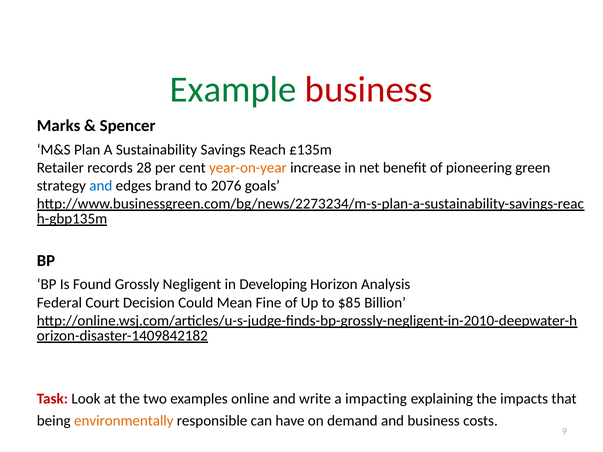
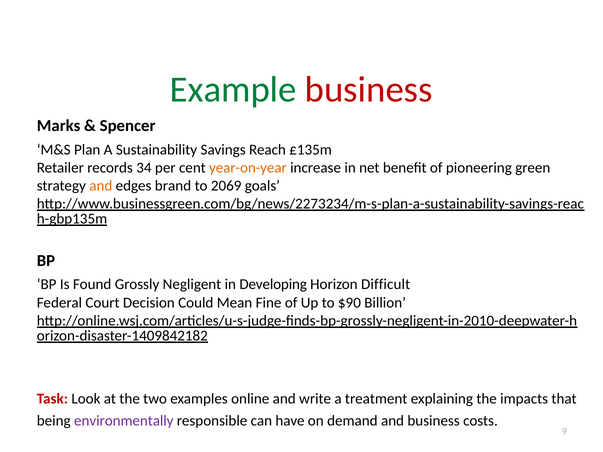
28: 28 -> 34
and at (101, 186) colour: blue -> orange
2076: 2076 -> 2069
Analysis: Analysis -> Difficult
$85: $85 -> $90
impacting: impacting -> treatment
environmentally colour: orange -> purple
